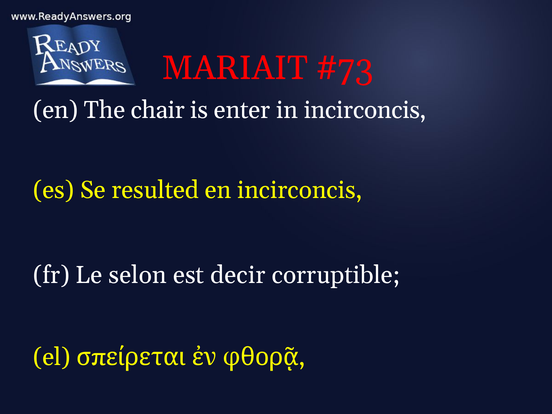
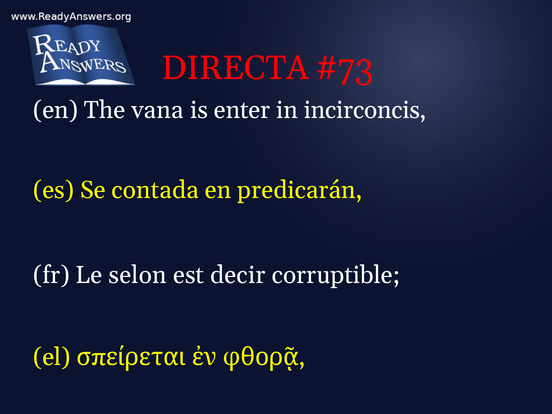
MARIAIT: MARIAIT -> DIRECTA
chair: chair -> vana
resulted: resulted -> contada
en incirconcis: incirconcis -> predicarán
